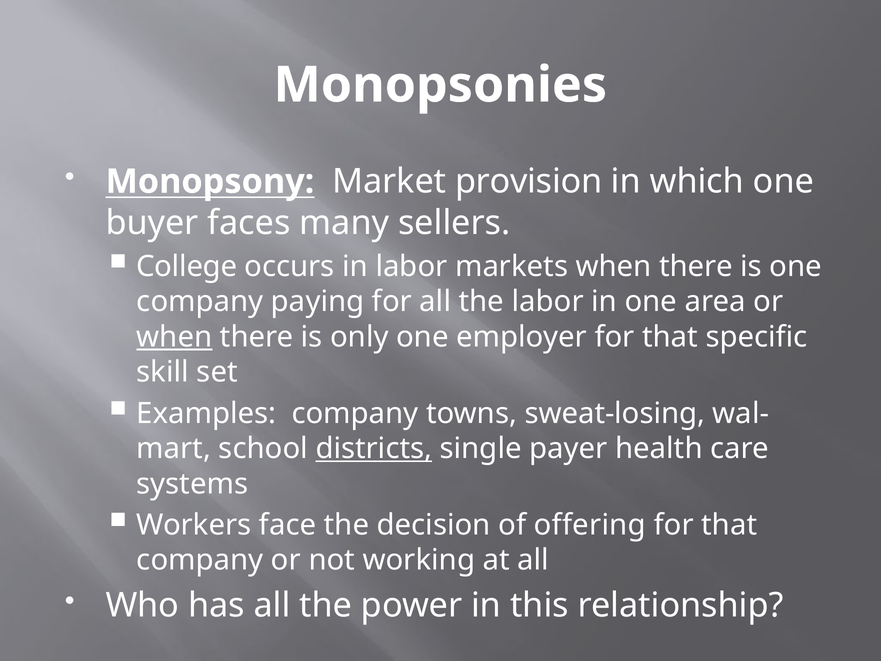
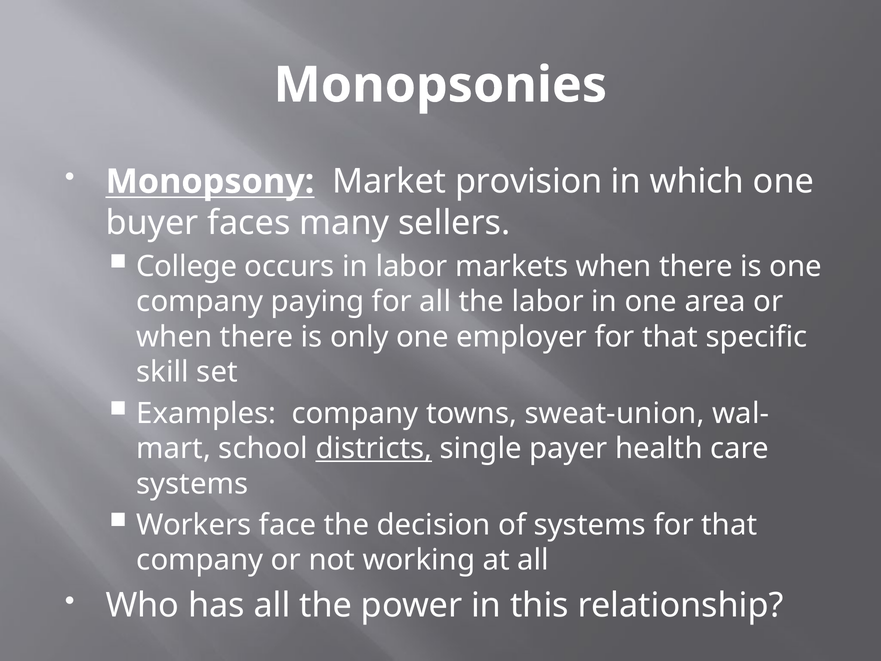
when at (174, 337) underline: present -> none
sweat-losing: sweat-losing -> sweat-union
of offering: offering -> systems
